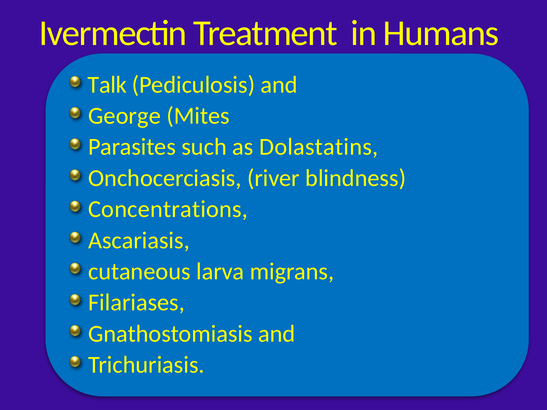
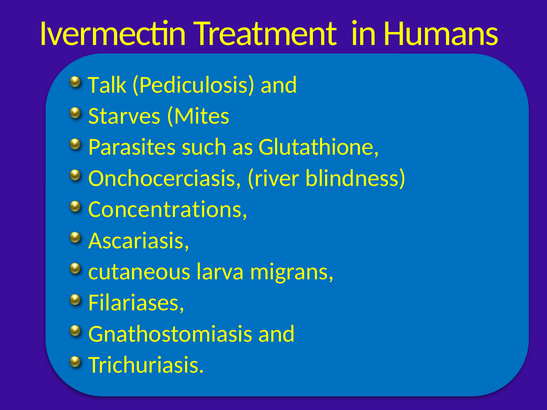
George: George -> Starves
Dolastatins: Dolastatins -> Glutathione
